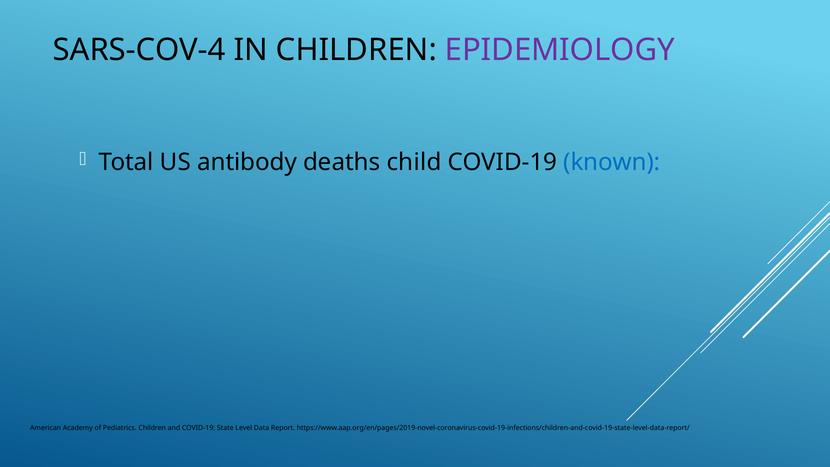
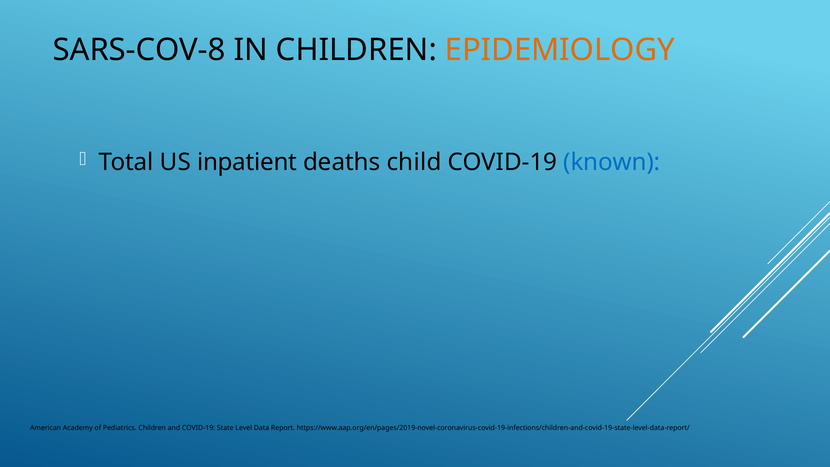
SARS-COV-4: SARS-COV-4 -> SARS-COV-8
EPIDEMIOLOGY colour: purple -> orange
antibody: antibody -> inpatient
